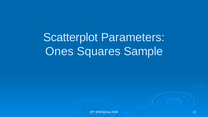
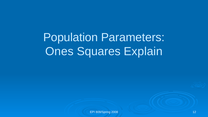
Scatterplot: Scatterplot -> Population
Sample: Sample -> Explain
